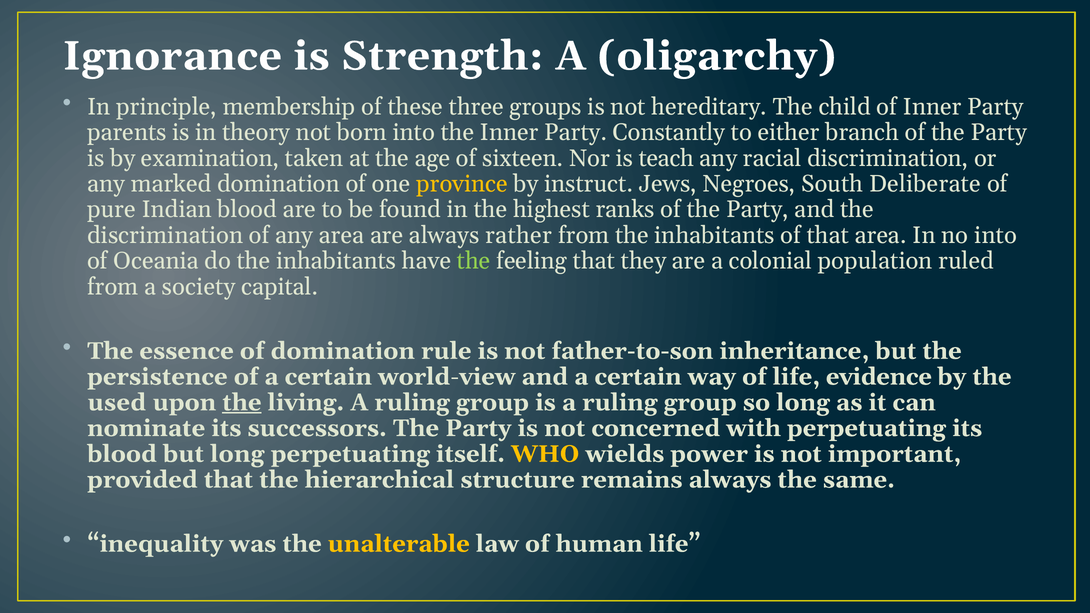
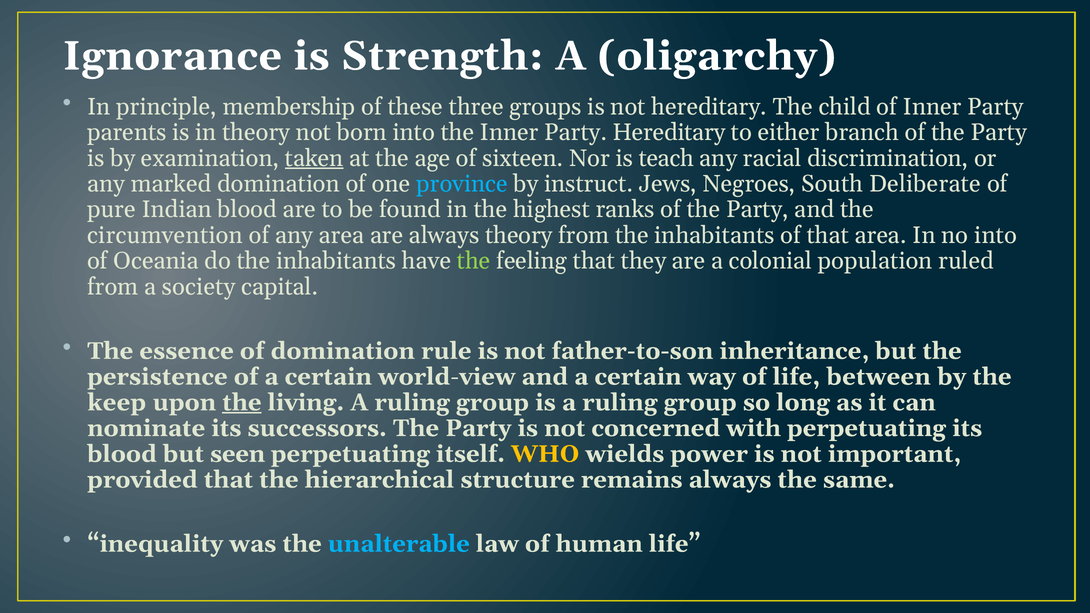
Party Constantly: Constantly -> Hereditary
taken underline: none -> present
province colour: yellow -> light blue
discrimination at (165, 235): discrimination -> circumvention
always rather: rather -> theory
evidence: evidence -> between
used: used -> keep
but long: long -> seen
unalterable colour: yellow -> light blue
